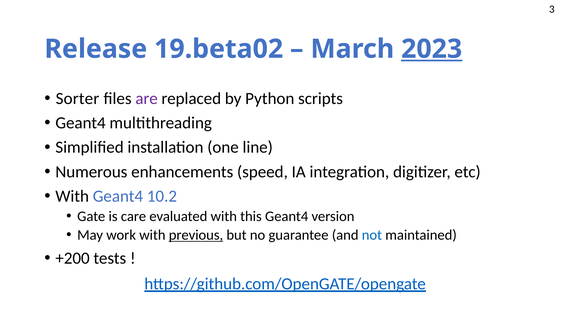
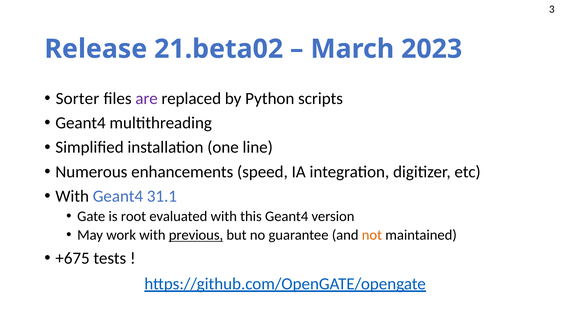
19.beta02: 19.beta02 -> 21.beta02
2023 underline: present -> none
10.2: 10.2 -> 31.1
care: care -> root
not colour: blue -> orange
+200: +200 -> +675
